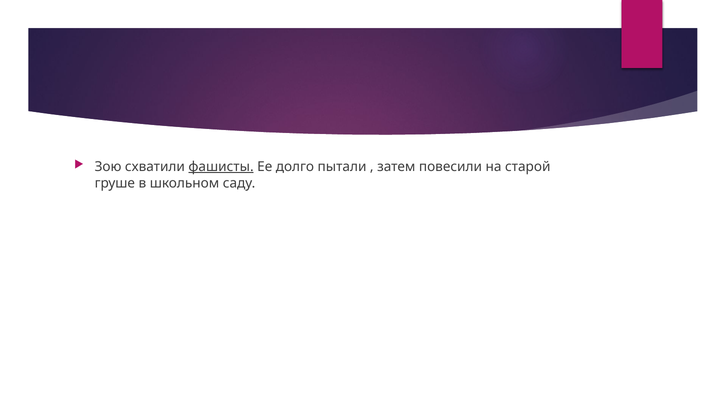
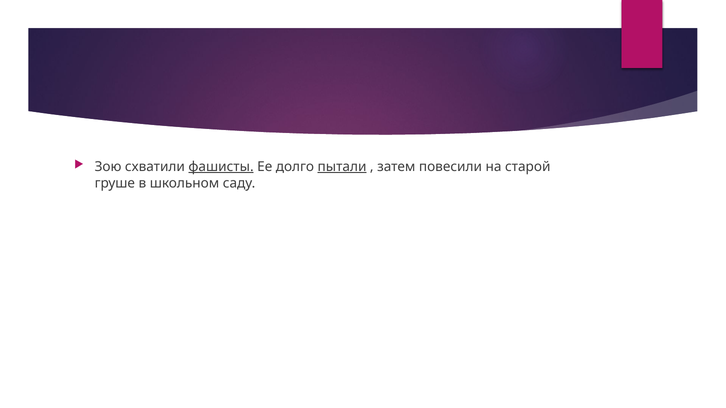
пытали underline: none -> present
